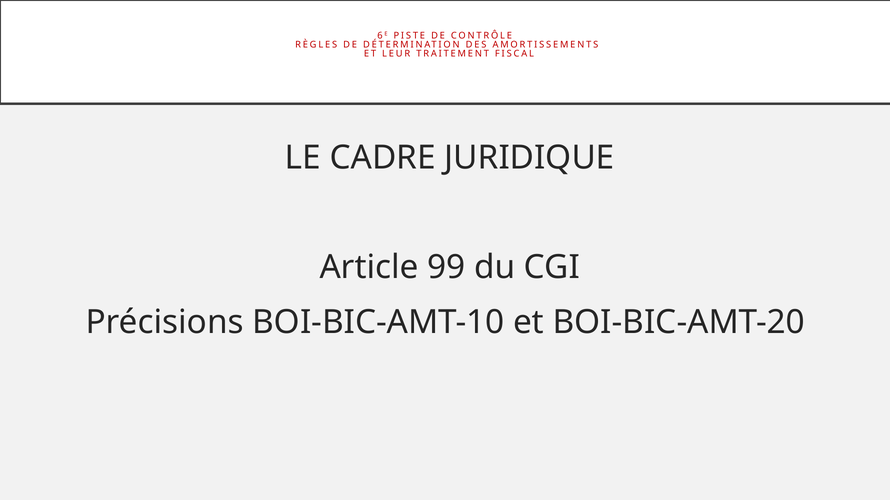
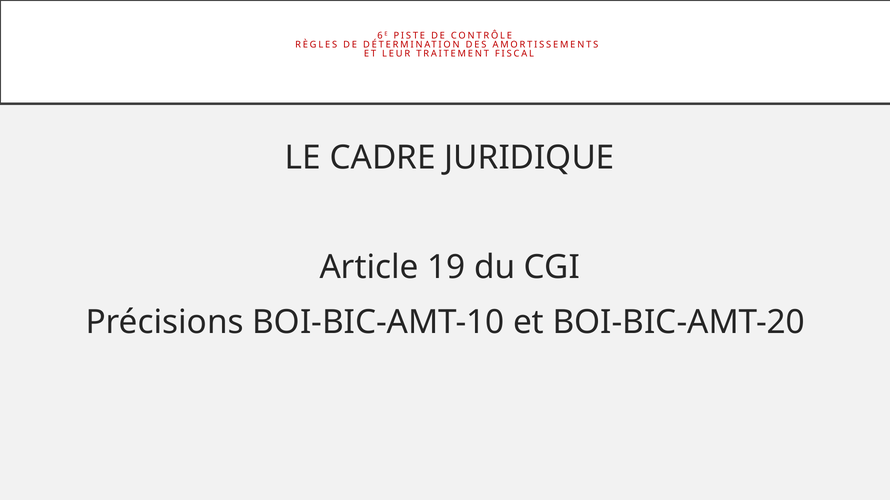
99: 99 -> 19
